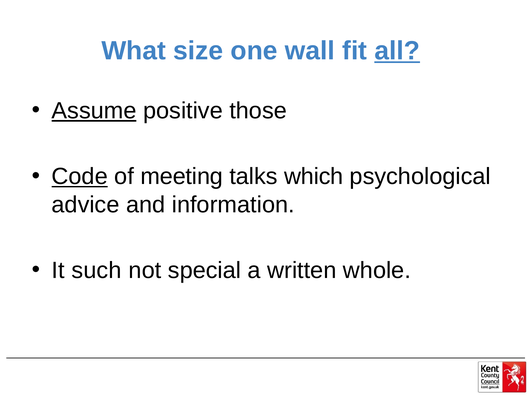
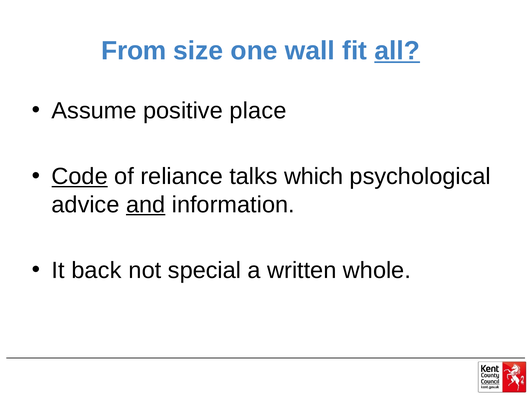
What: What -> From
Assume underline: present -> none
those: those -> place
meeting: meeting -> reliance
and underline: none -> present
such: such -> back
